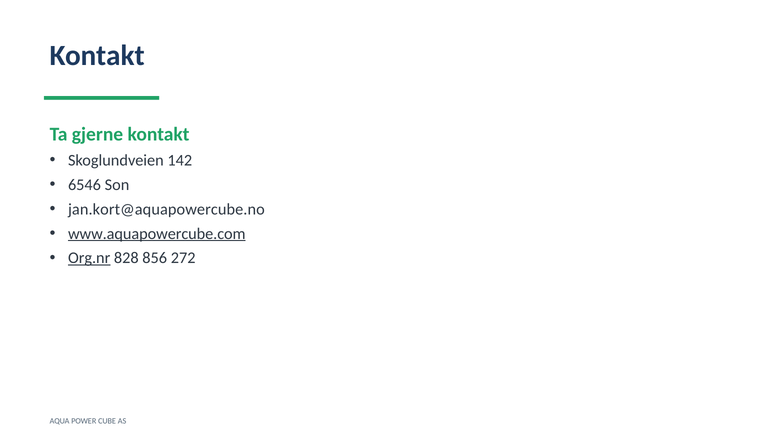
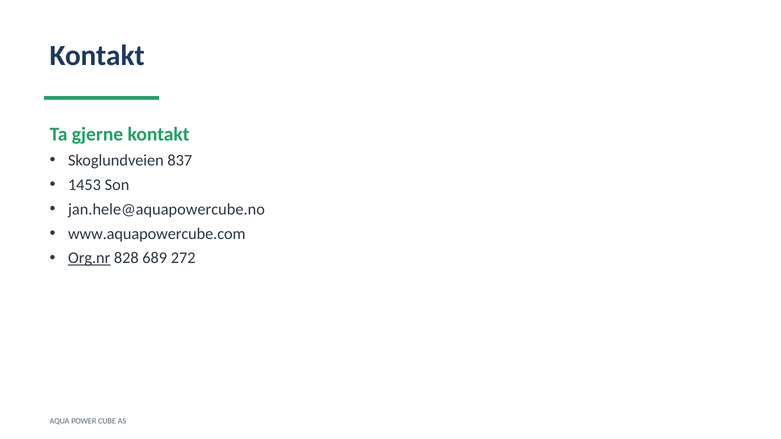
142: 142 -> 837
6546: 6546 -> 1453
jan.kort@aquapowercube.no: jan.kort@aquapowercube.no -> jan.hele@aquapowercube.no
www.aquapowercube.com underline: present -> none
856: 856 -> 689
